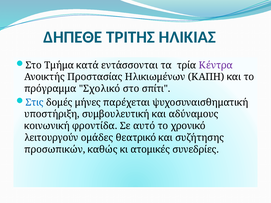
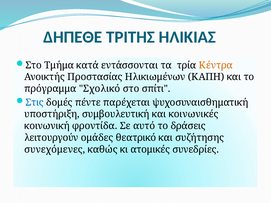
Κέντρα colour: purple -> orange
μήνες: μήνες -> πέντε
αδύναμους: αδύναμους -> κοινωνικές
χρονικό: χρονικό -> δράσεις
προσωπικών: προσωπικών -> συνεχόμενες
